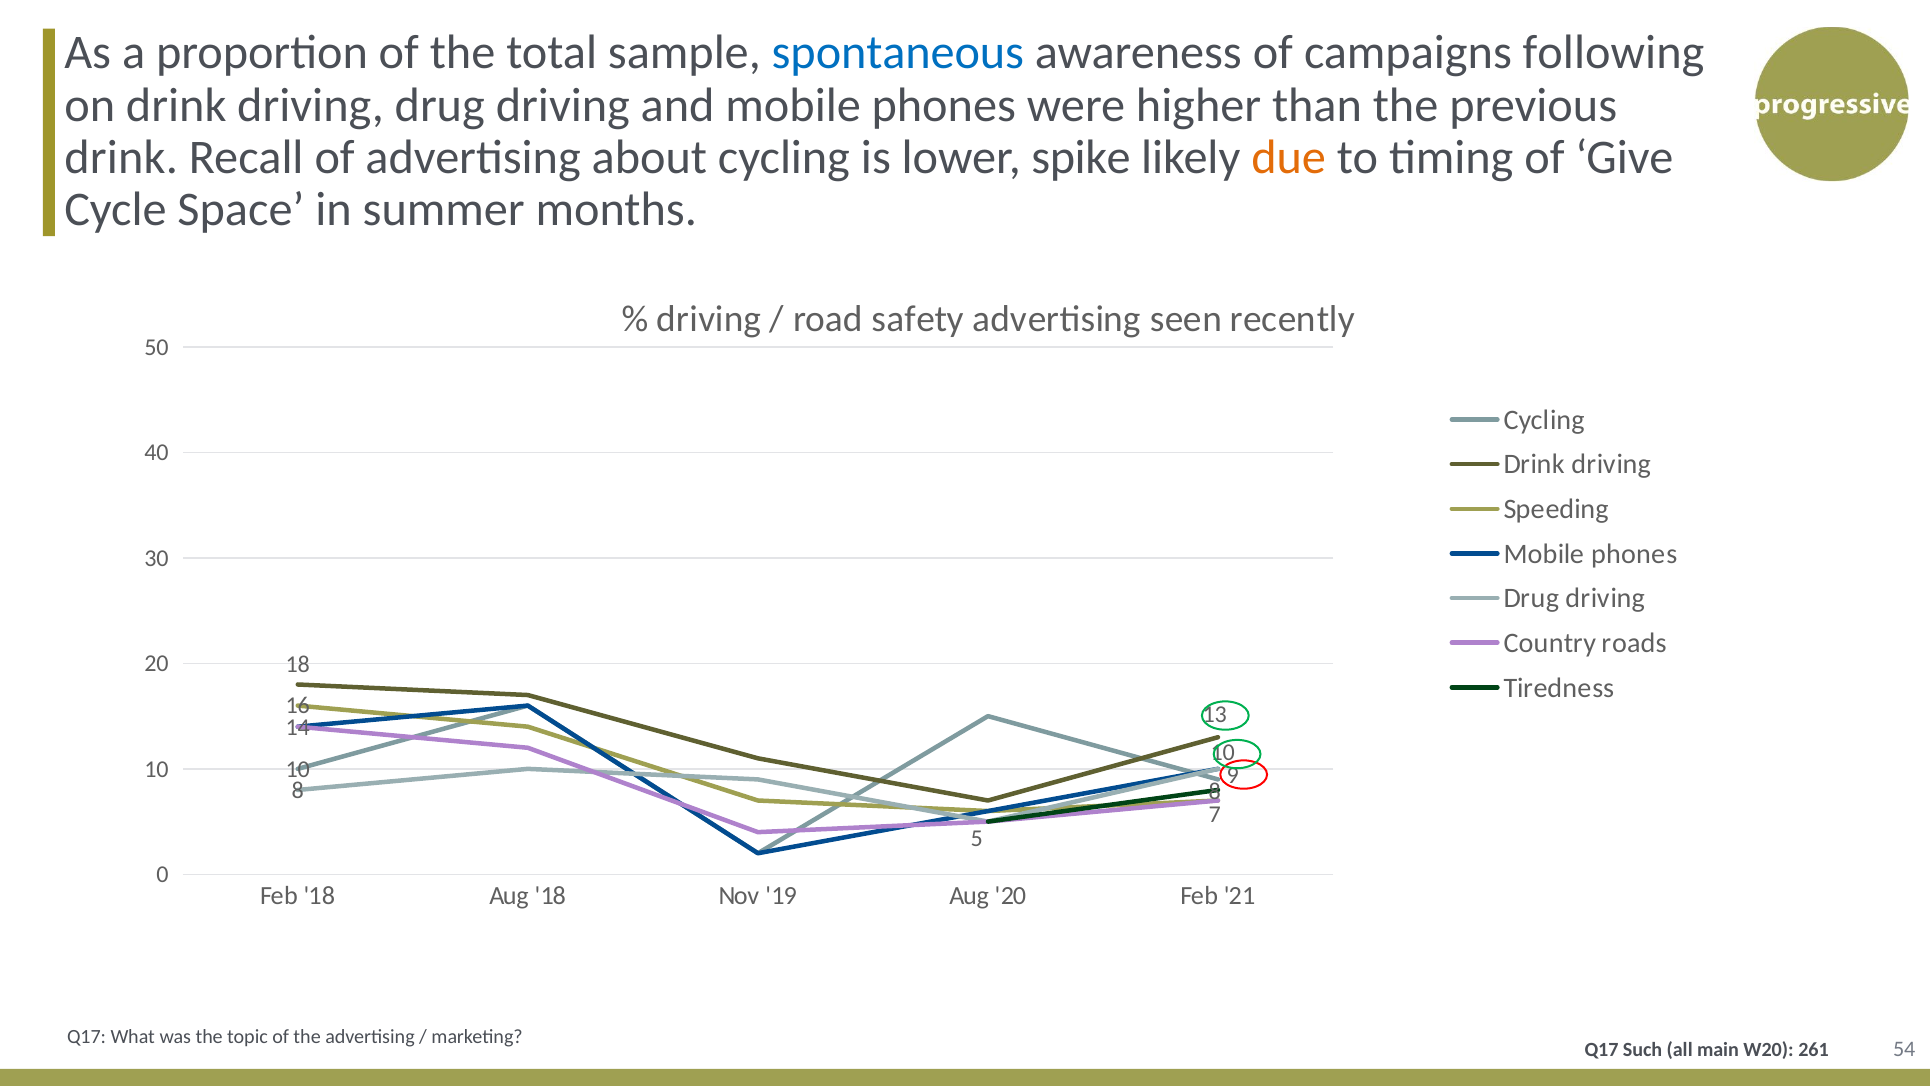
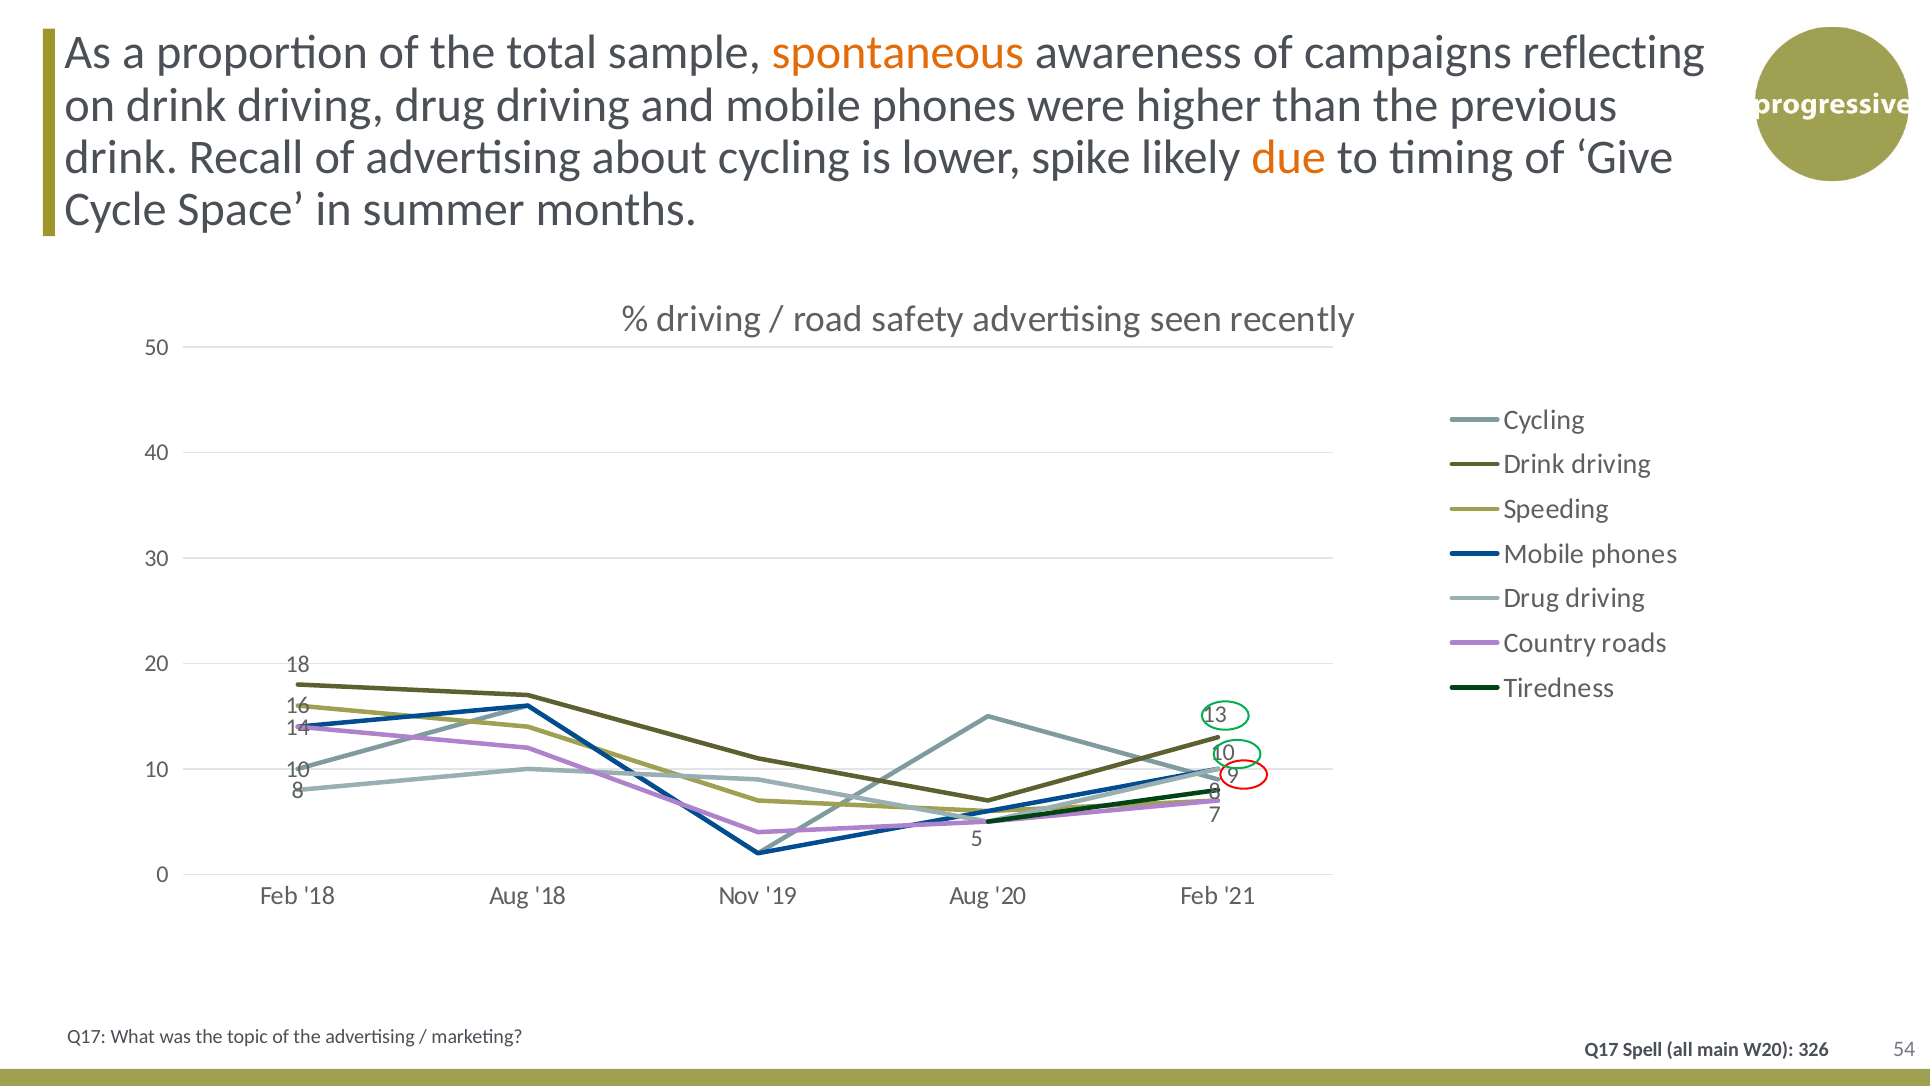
spontaneous colour: blue -> orange
following: following -> reflecting
Such: Such -> Spell
261: 261 -> 326
